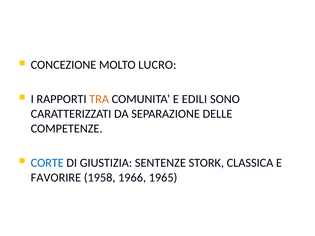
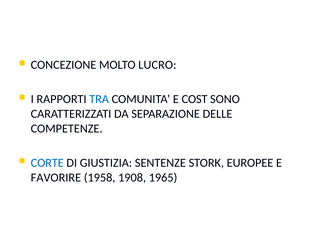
TRA colour: orange -> blue
EDILI: EDILI -> COST
CLASSICA: CLASSICA -> EUROPEE
1966: 1966 -> 1908
